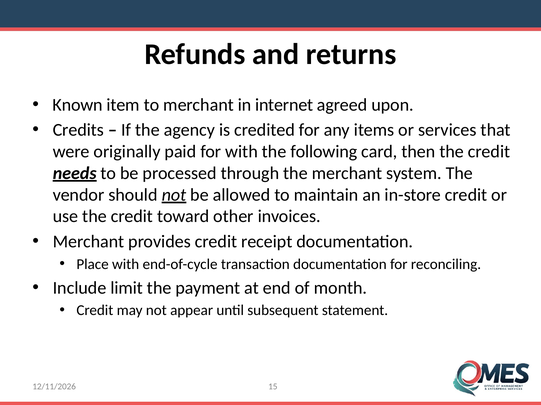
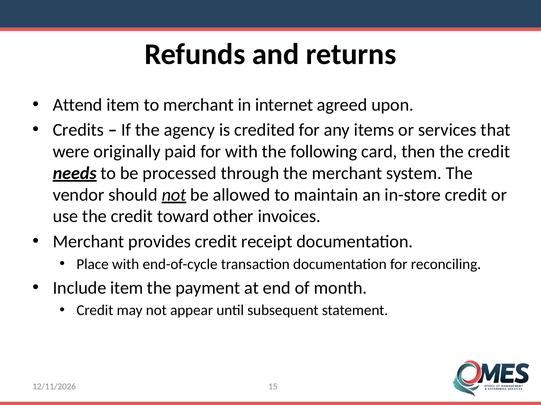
Known: Known -> Attend
Include limit: limit -> item
